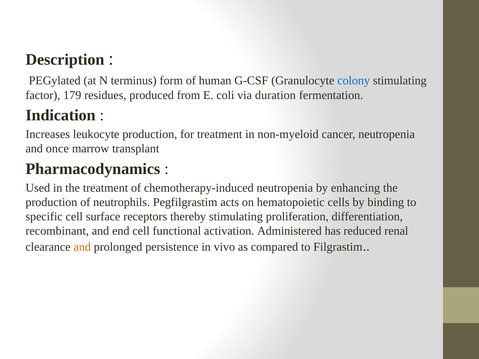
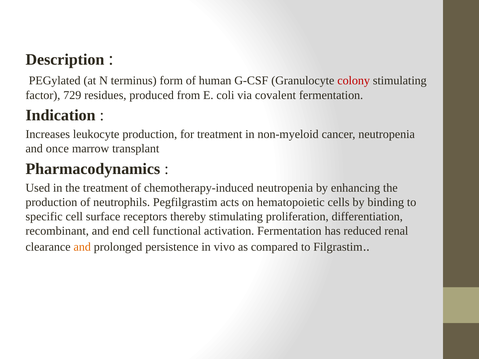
colony colour: blue -> red
179: 179 -> 729
duration: duration -> covalent
activation Administered: Administered -> Fermentation
